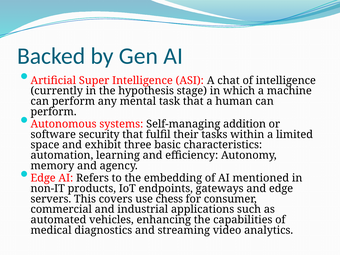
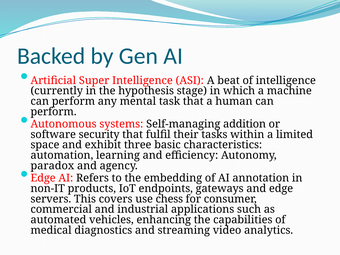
chat: chat -> beat
memory: memory -> paradox
mentioned: mentioned -> annotation
